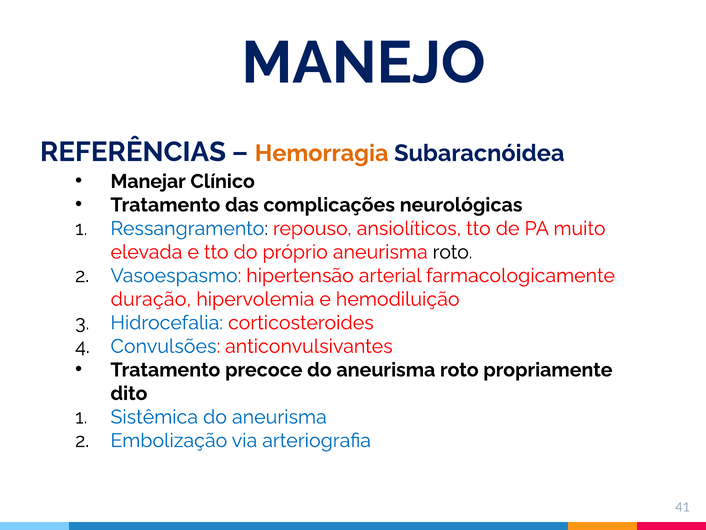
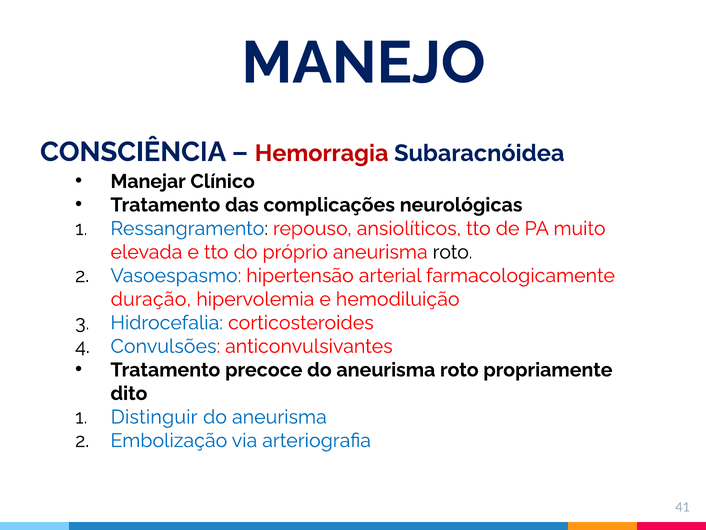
REFERÊNCIAS: REFERÊNCIAS -> CONSCIÊNCIA
Hemorragia colour: orange -> red
Sistêmica: Sistêmica -> Distinguir
